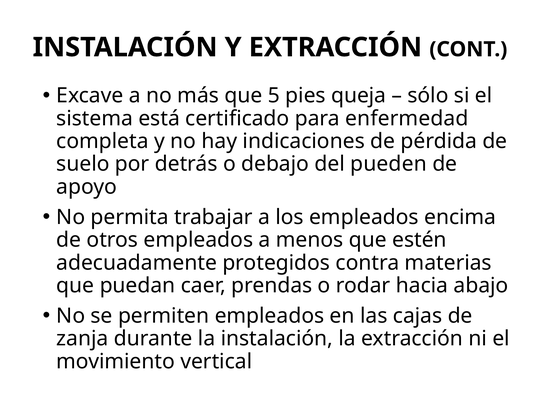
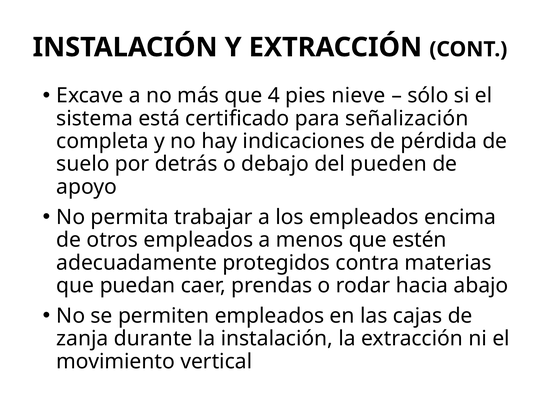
5: 5 -> 4
queja: queja -> nieve
enfermedad: enfermedad -> señalización
